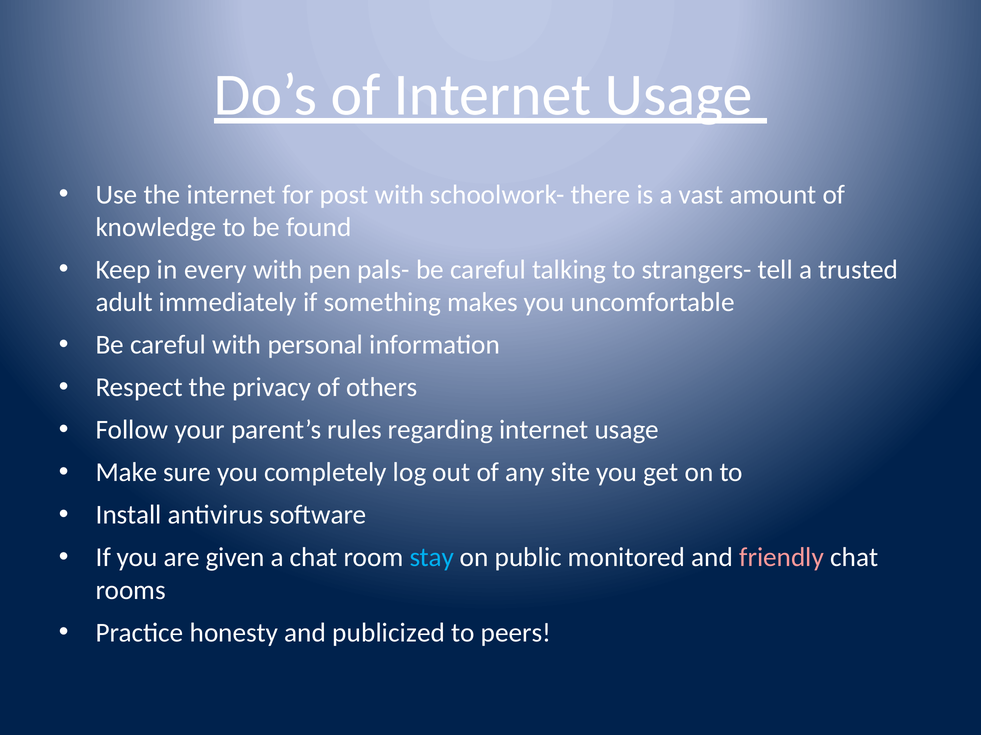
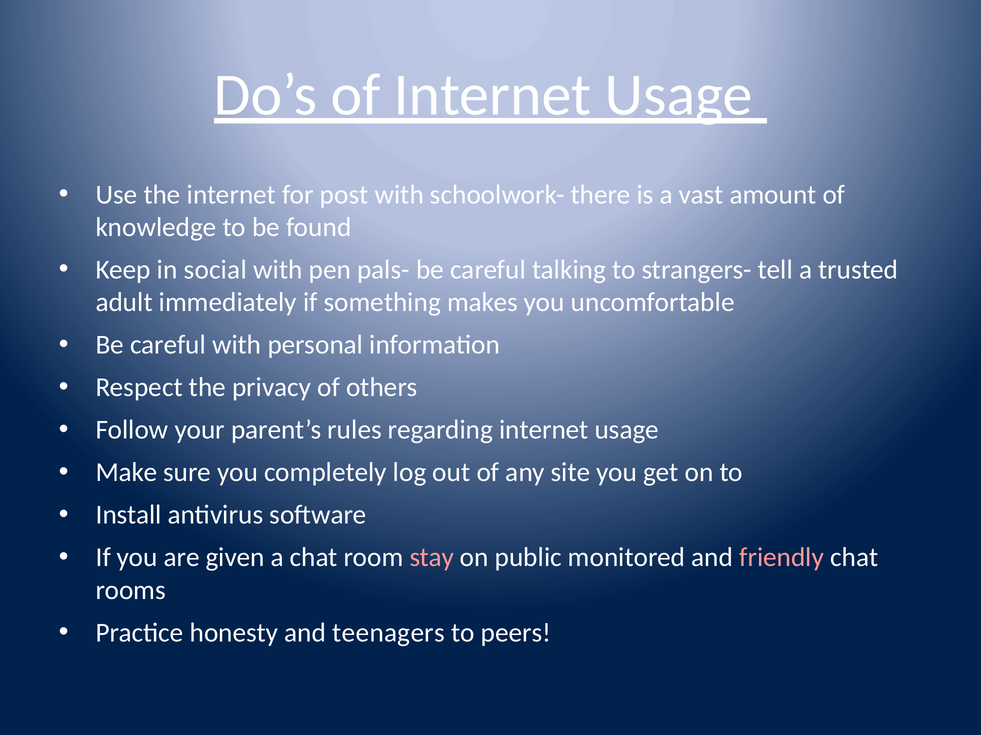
every: every -> social
stay colour: light blue -> pink
publicized: publicized -> teenagers
